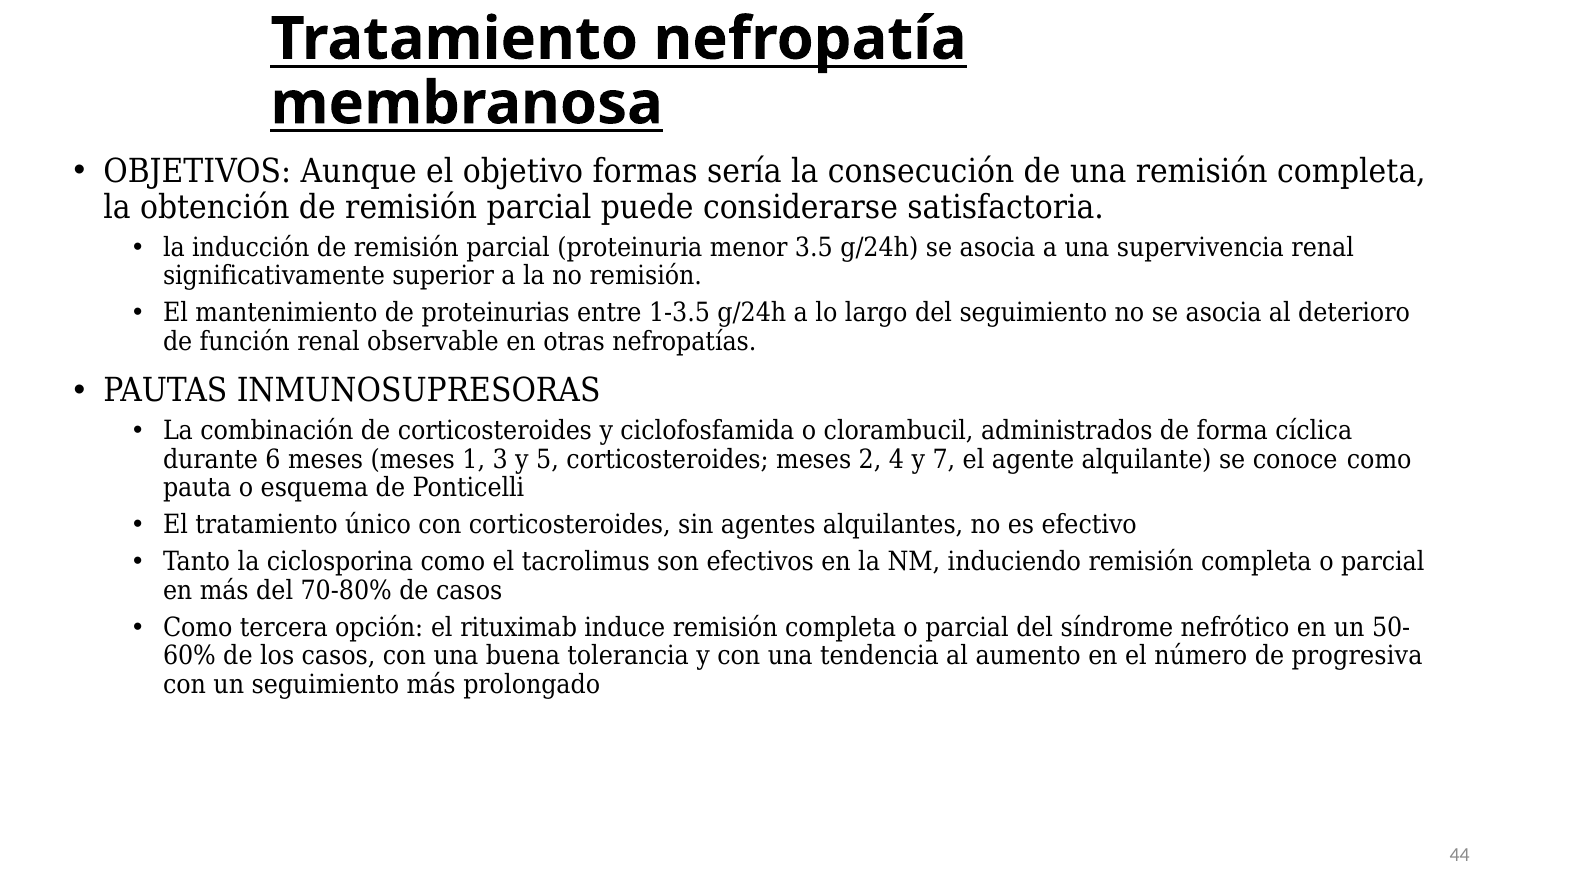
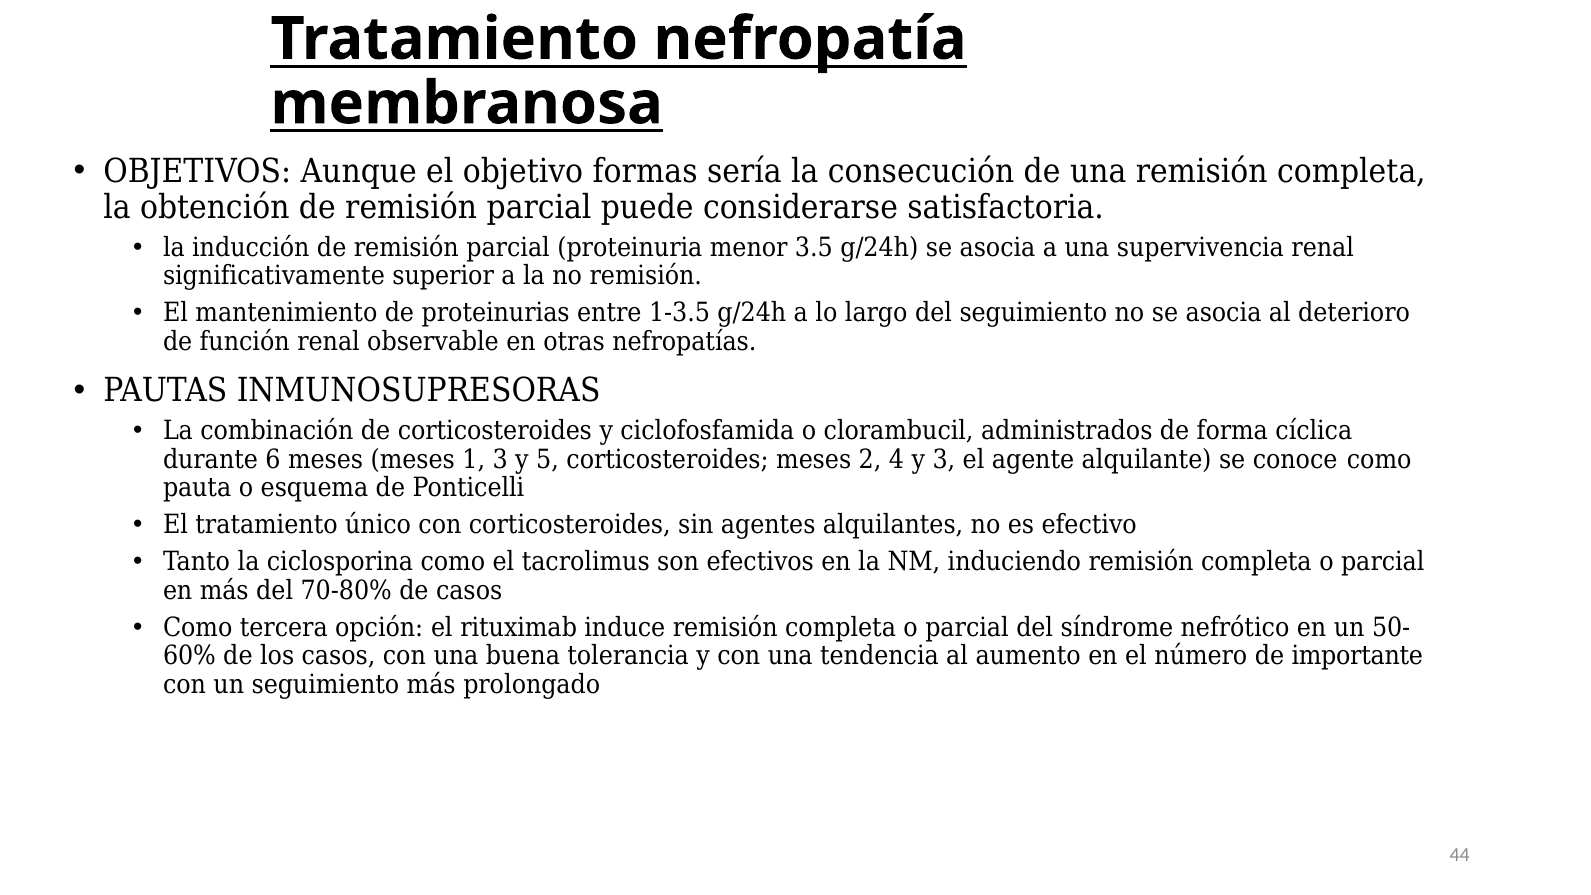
y 7: 7 -> 3
progresiva: progresiva -> importante
